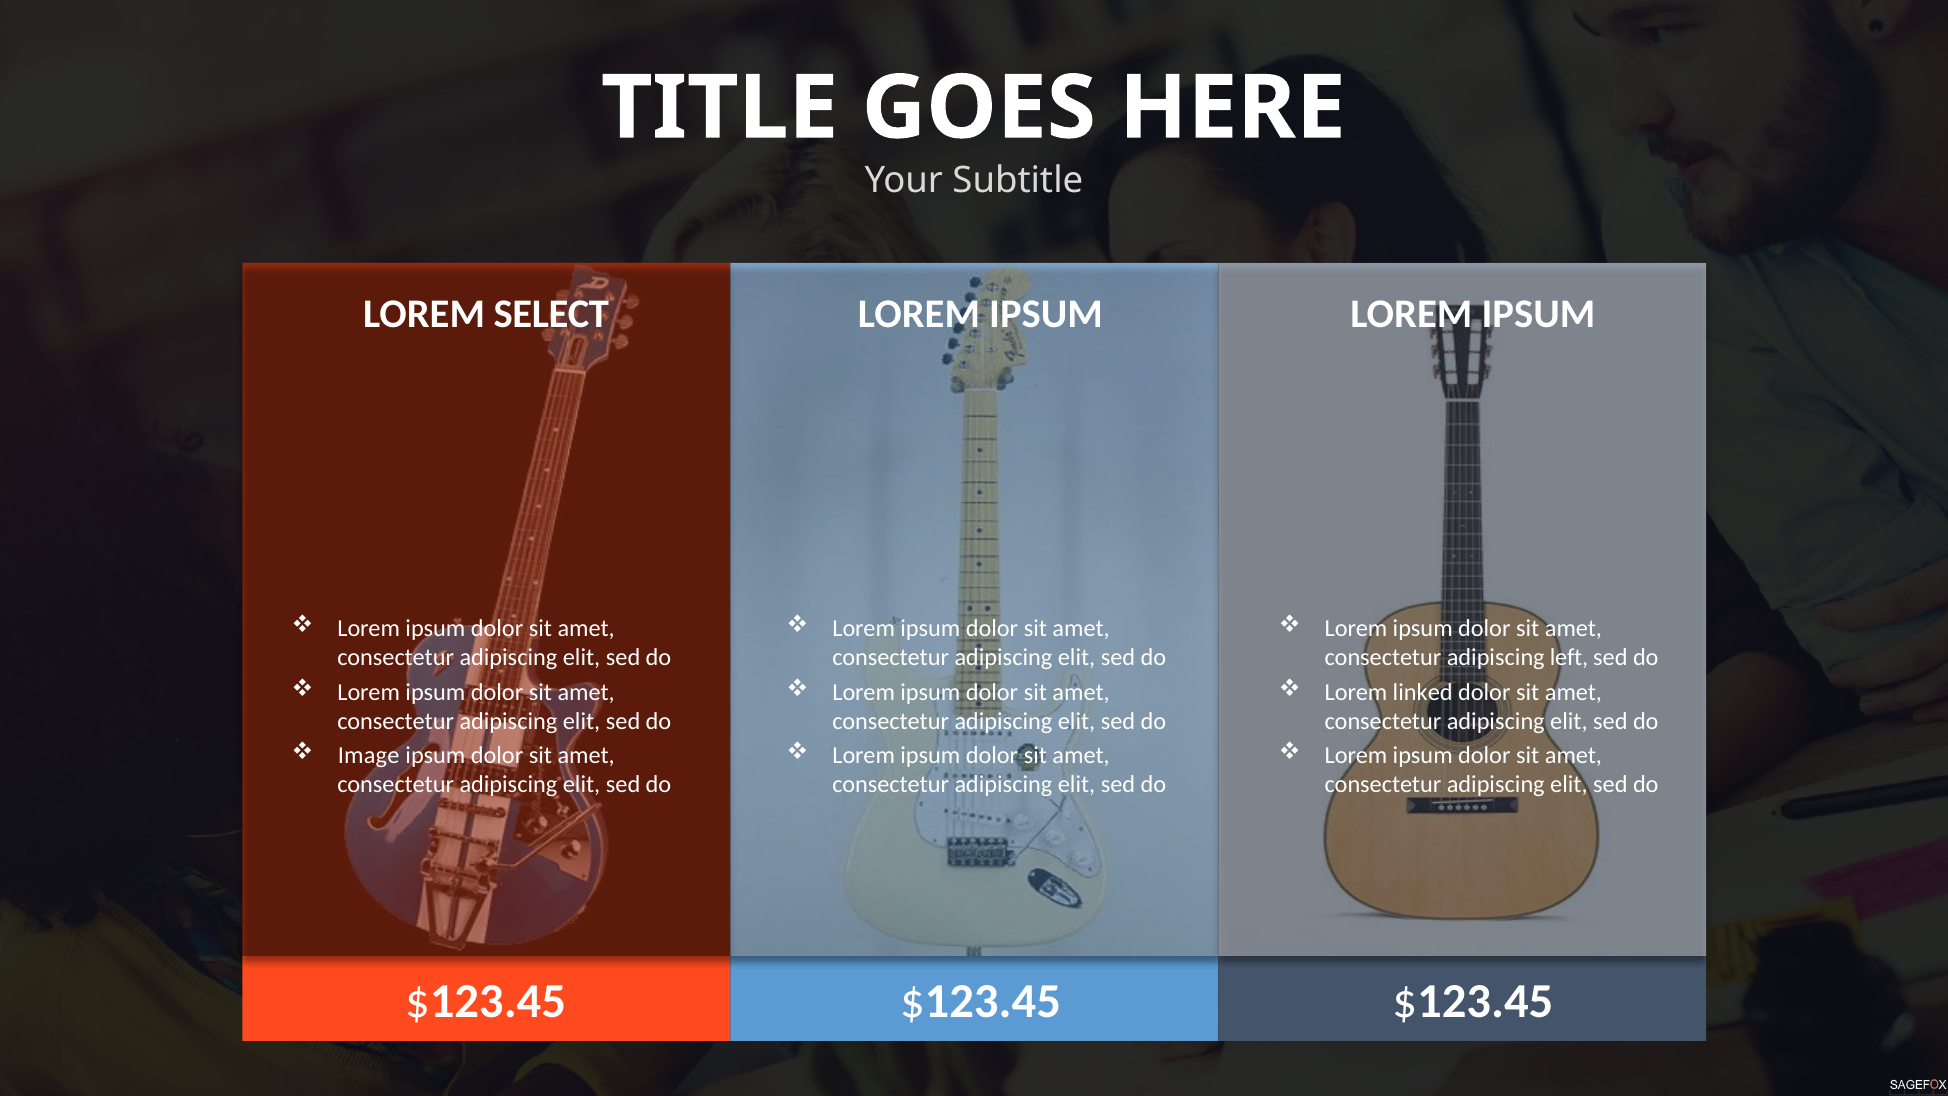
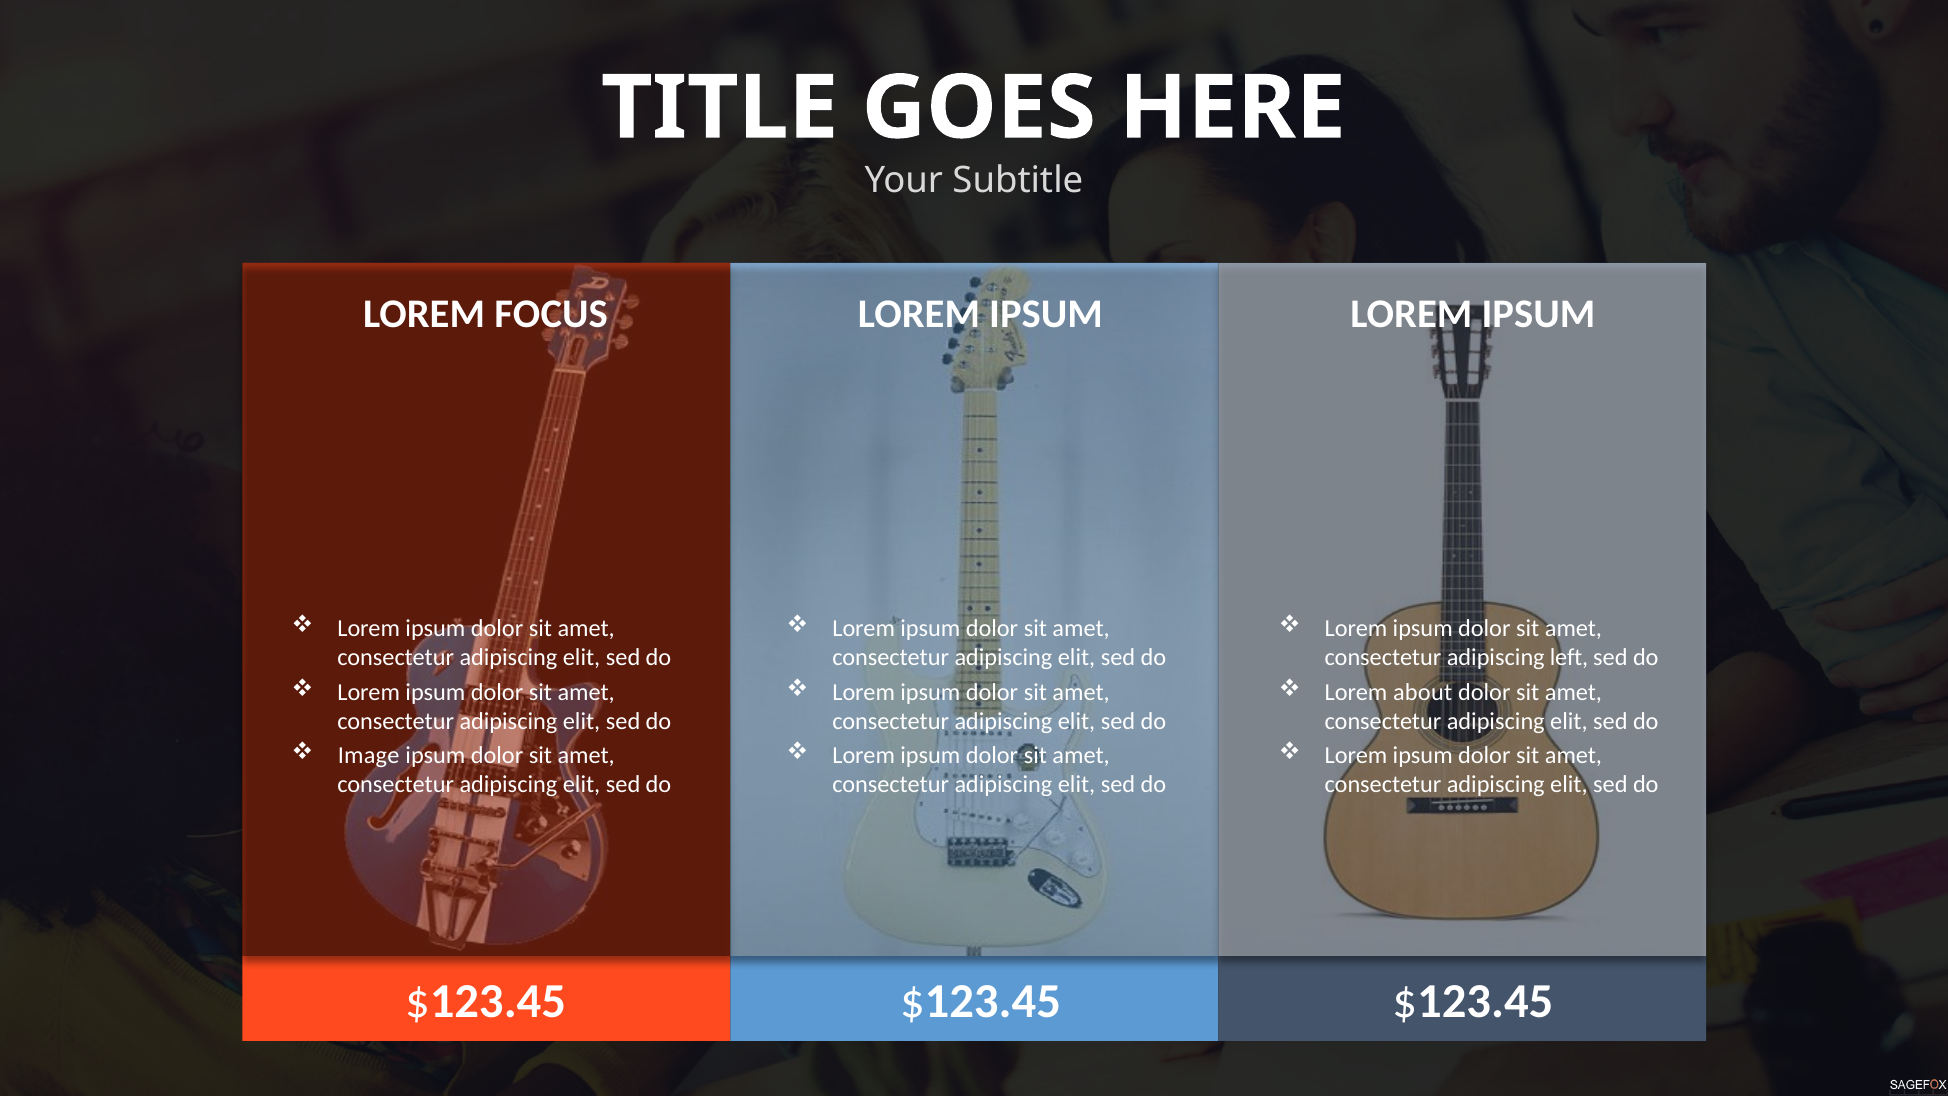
SELECT: SELECT -> FOCUS
linked: linked -> about
